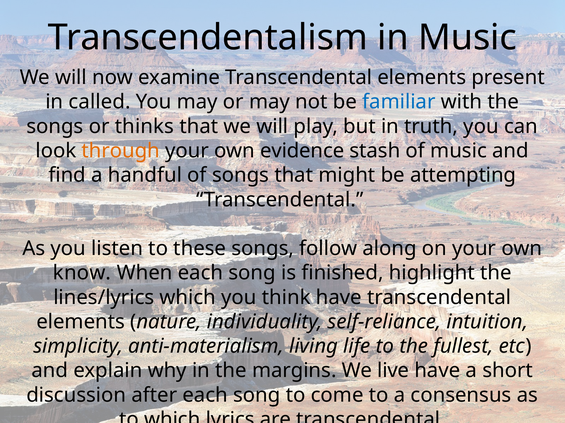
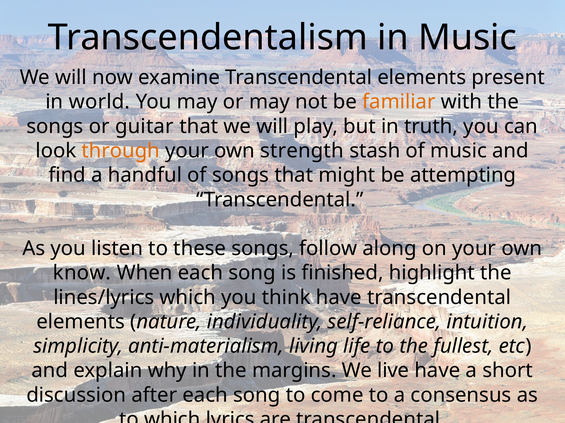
called: called -> world
familiar colour: blue -> orange
thinks: thinks -> guitar
evidence: evidence -> strength
